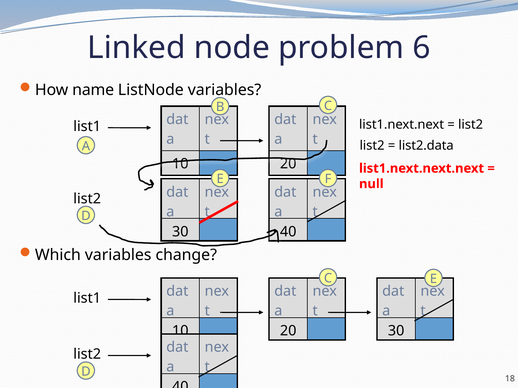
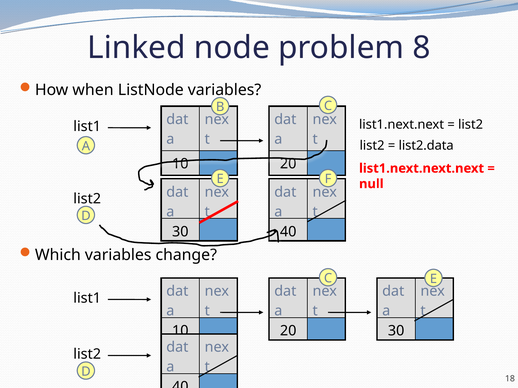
6: 6 -> 8
name: name -> when
